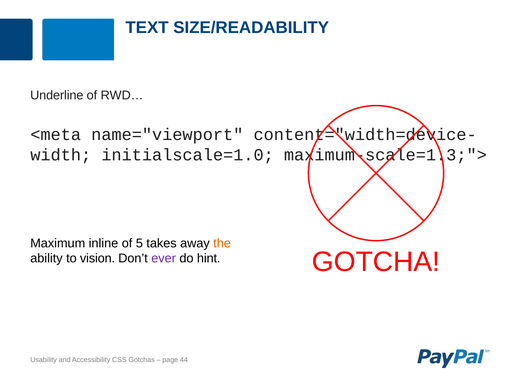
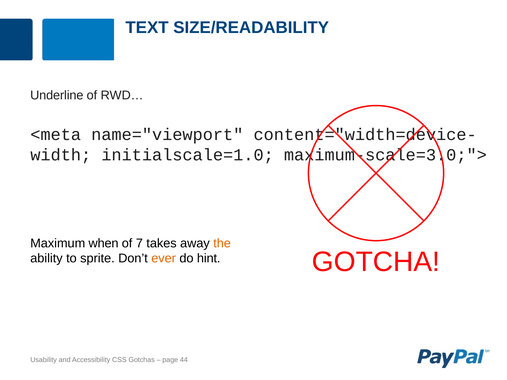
maximum-scale=1.3;">: maximum-scale=1.3;"> -> maximum-scale=3.0;">
inline: inline -> when
5: 5 -> 7
vision: vision -> sprite
ever colour: purple -> orange
